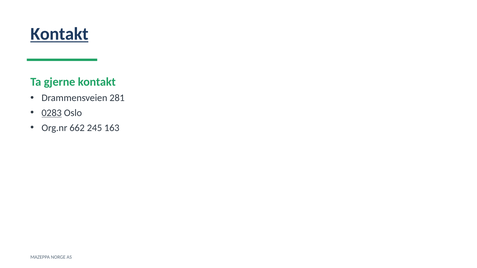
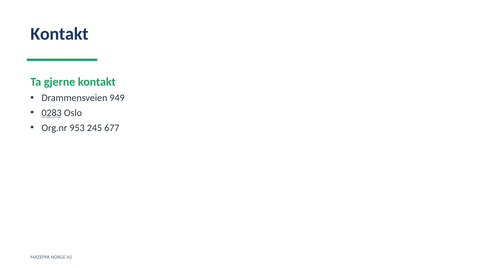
Kontakt at (59, 34) underline: present -> none
281: 281 -> 949
662: 662 -> 953
163: 163 -> 677
